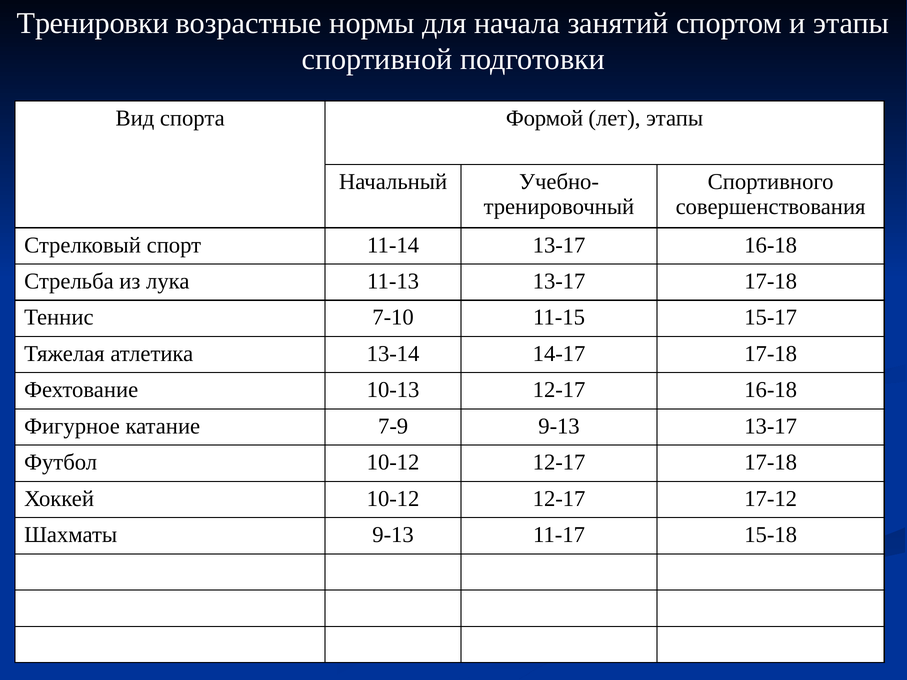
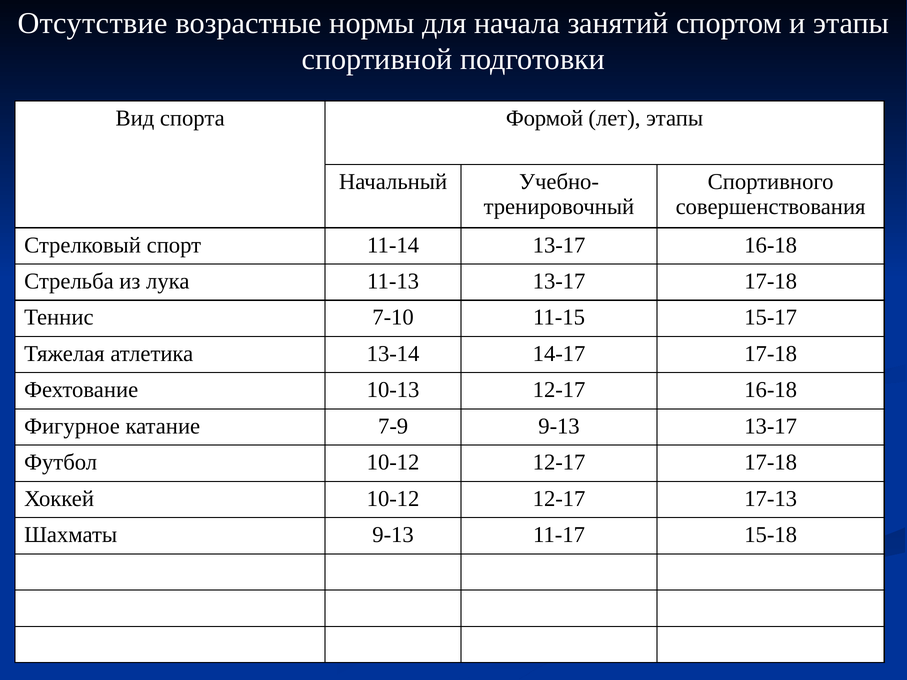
Тренировки: Тренировки -> Отсутствие
17-12: 17-12 -> 17-13
